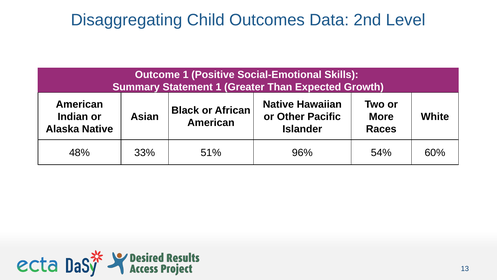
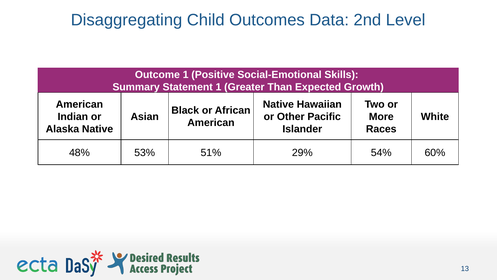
33%: 33% -> 53%
96%: 96% -> 29%
